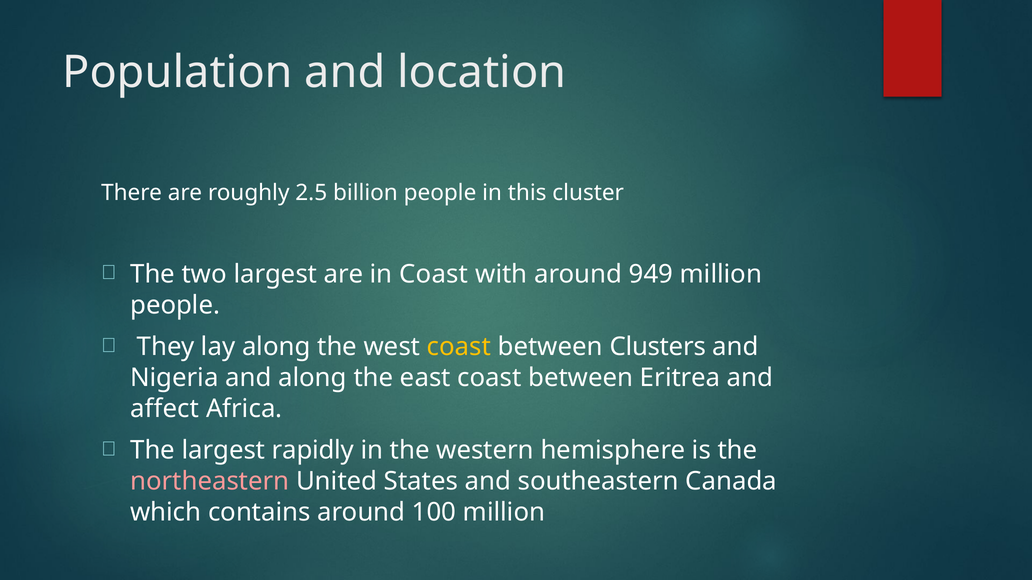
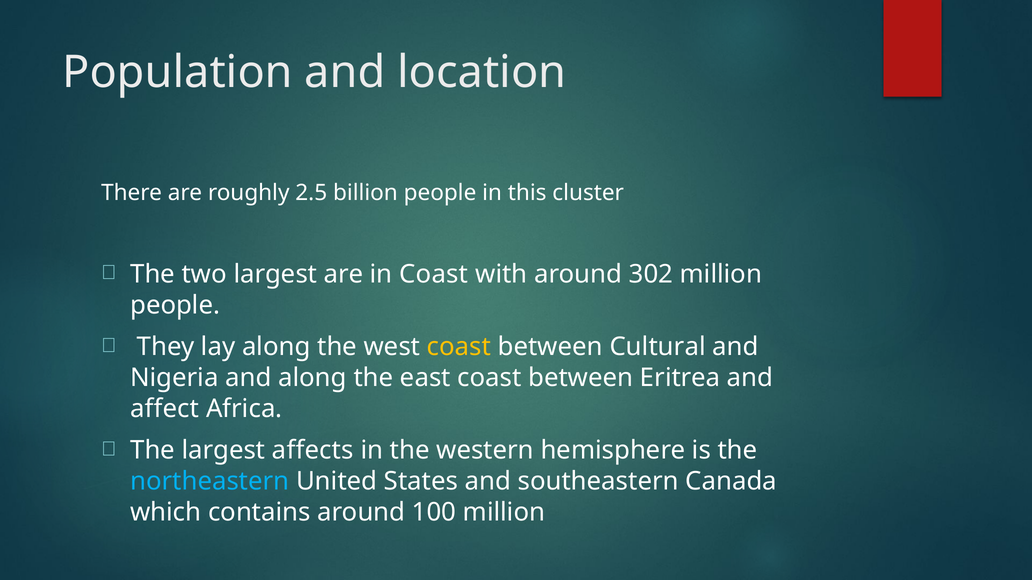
949: 949 -> 302
Clusters: Clusters -> Cultural
rapidly: rapidly -> affects
northeastern colour: pink -> light blue
